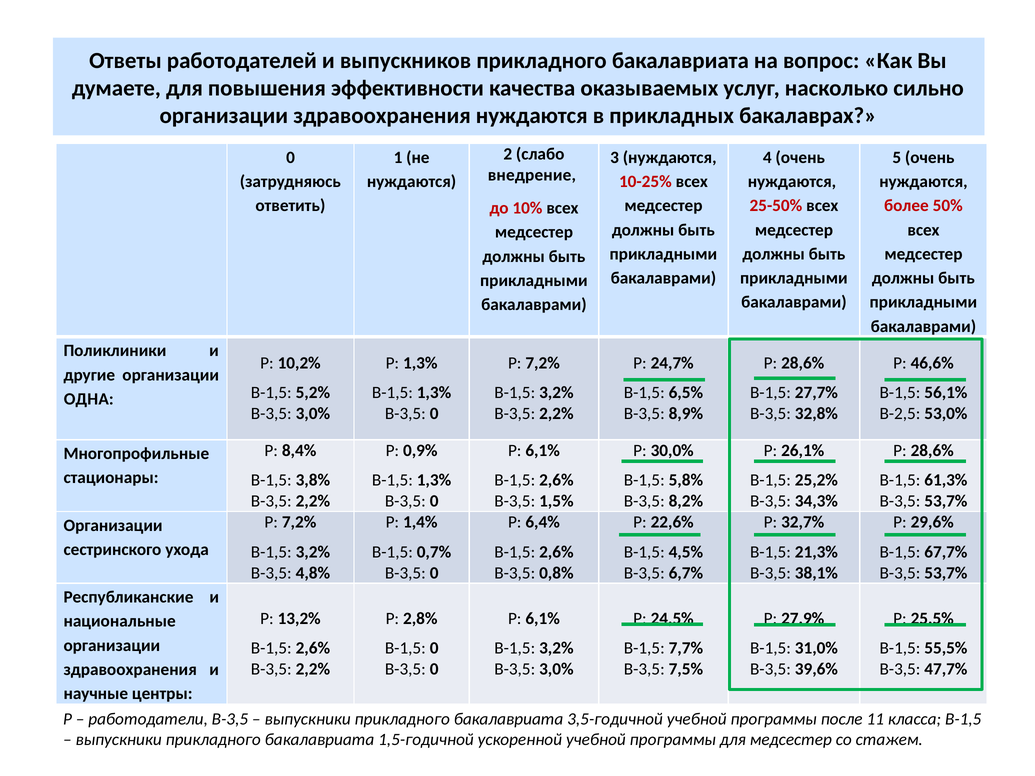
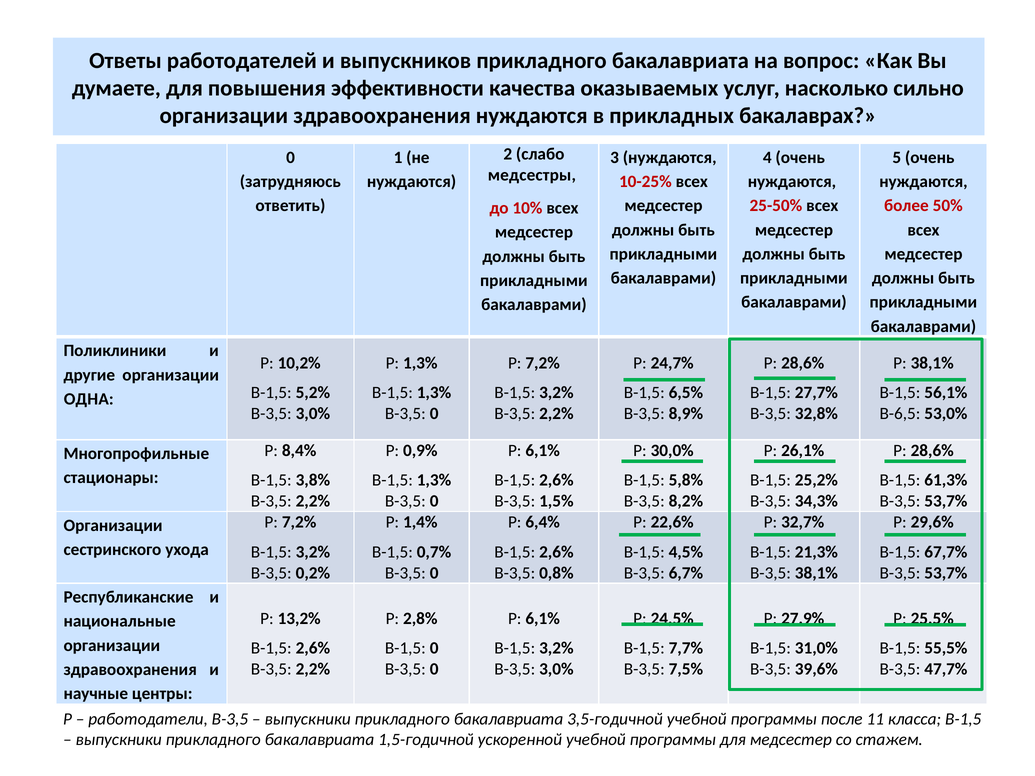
внедрение: внедрение -> медсестры
Р 46,6%: 46,6% -> 38,1%
В-2,5: В-2,5 -> В-6,5
4,8%: 4,8% -> 0,2%
